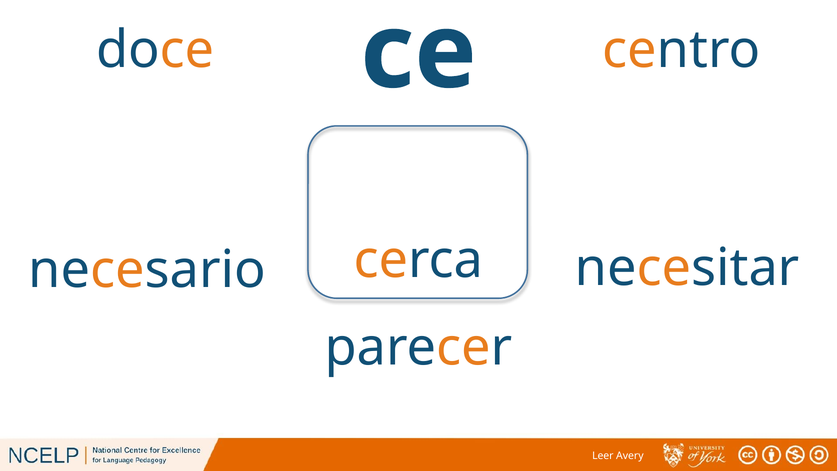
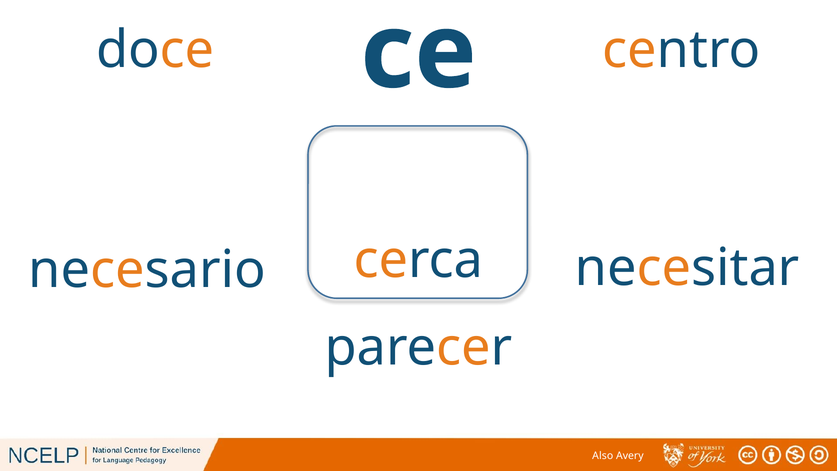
Leer: Leer -> Also
